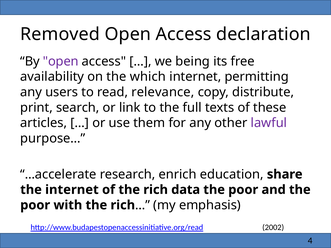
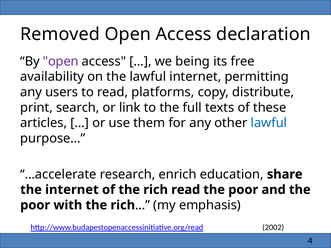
the which: which -> lawful
relevance: relevance -> platforms
lawful at (269, 123) colour: purple -> blue
rich data: data -> read
